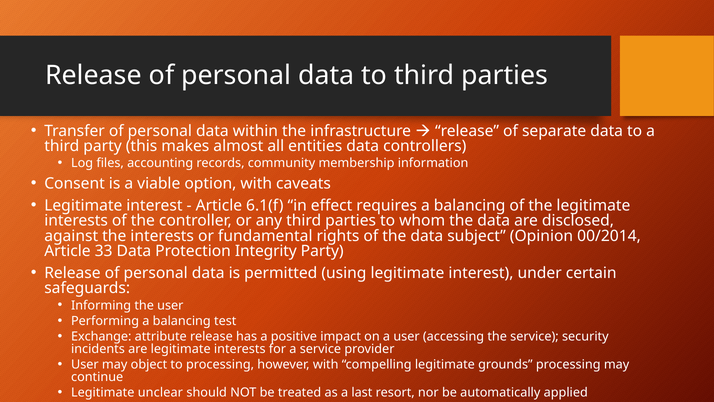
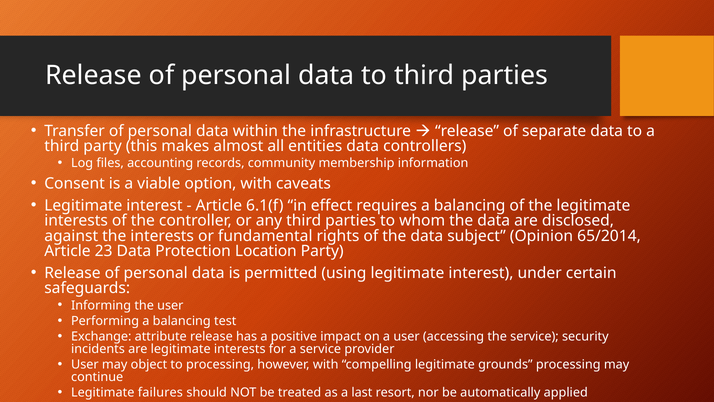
00/2014: 00/2014 -> 65/2014
33: 33 -> 23
Integrity: Integrity -> Location
unclear: unclear -> failures
